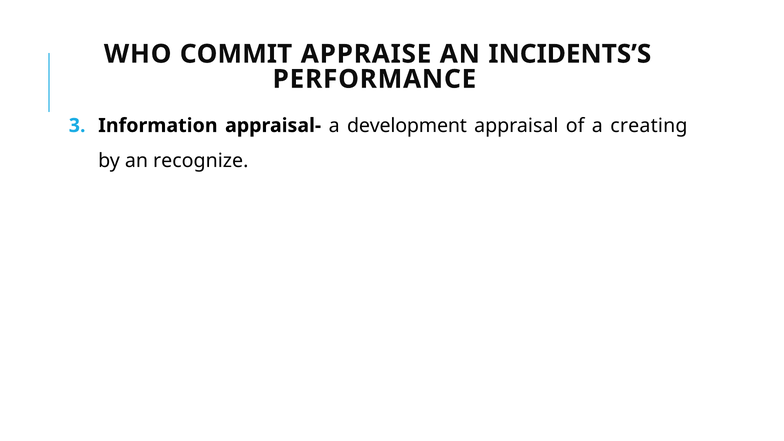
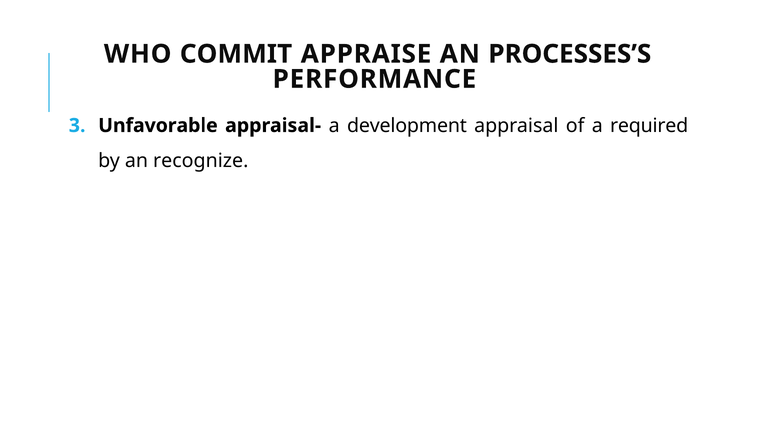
INCIDENTS’S: INCIDENTS’S -> PROCESSES’S
Information: Information -> Unfavorable
creating: creating -> required
